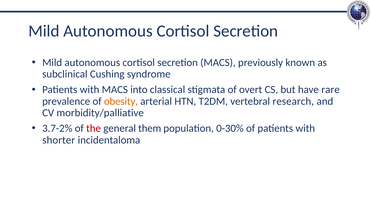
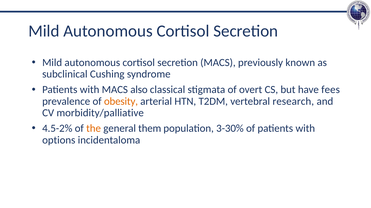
into: into -> also
rare: rare -> fees
3.7-2%: 3.7-2% -> 4.5-2%
the colour: red -> orange
0-30%: 0-30% -> 3-30%
shorter: shorter -> options
